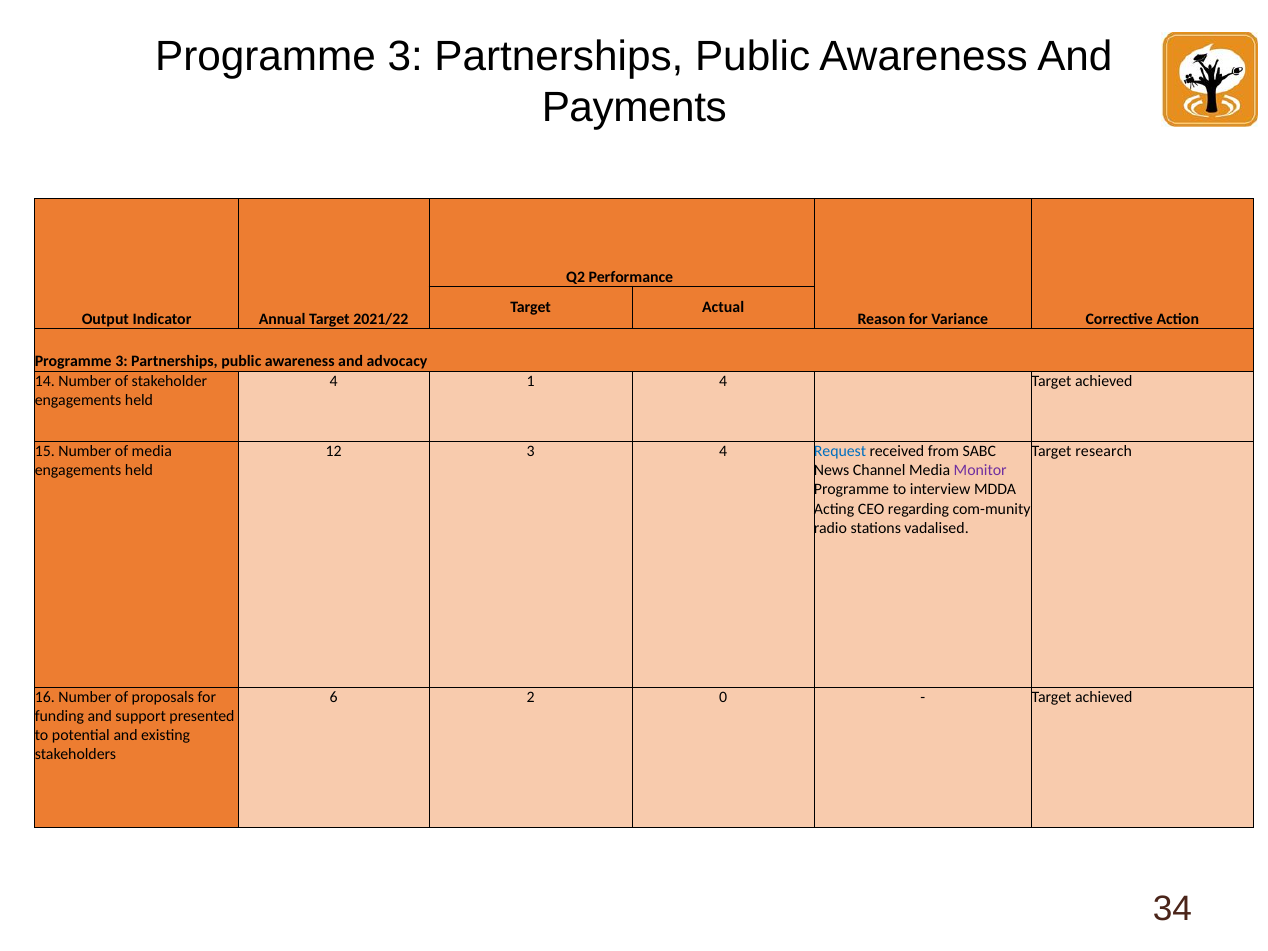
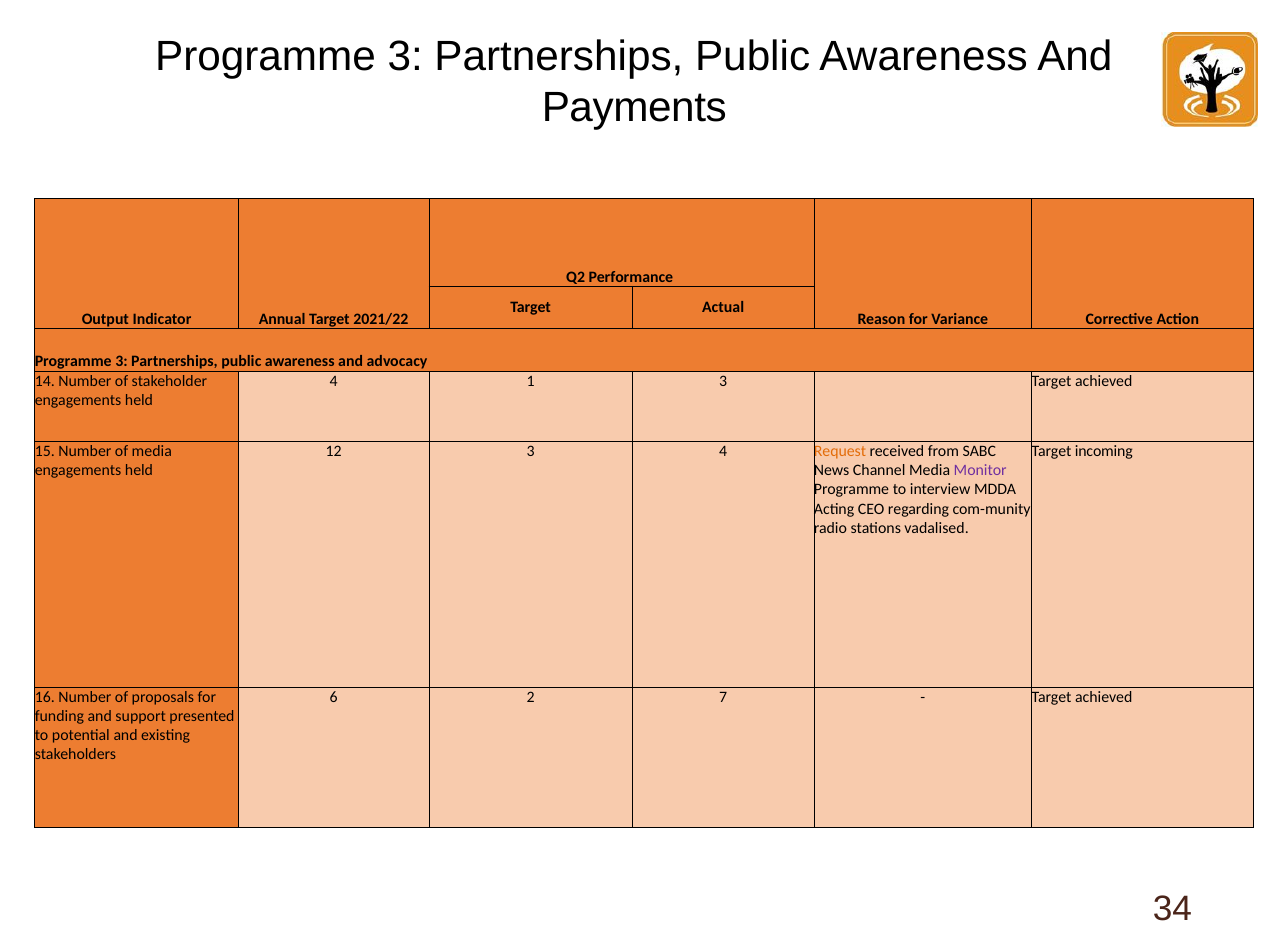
1 4: 4 -> 3
Request colour: blue -> orange
research: research -> incoming
0: 0 -> 7
